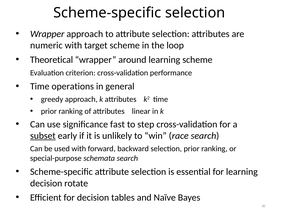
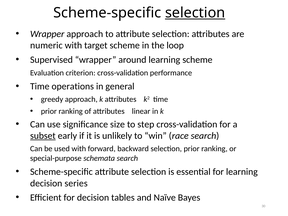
selection at (195, 13) underline: none -> present
Theoretical: Theoretical -> Supervised
fast: fast -> size
rotate: rotate -> series
